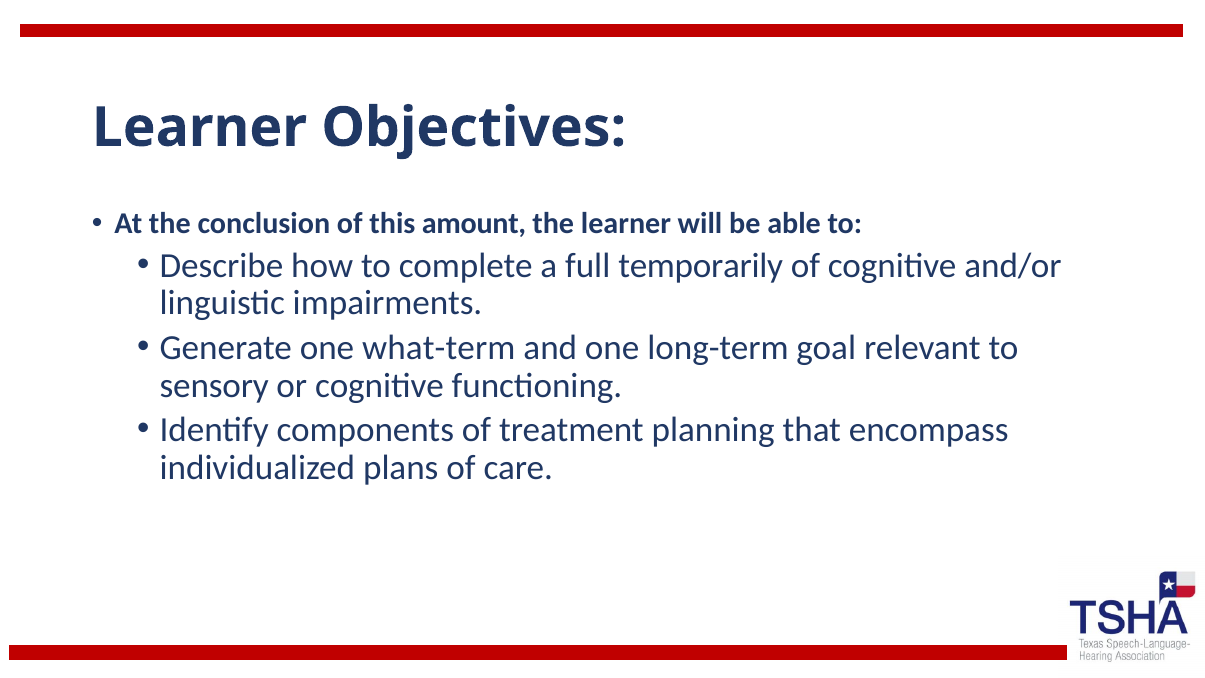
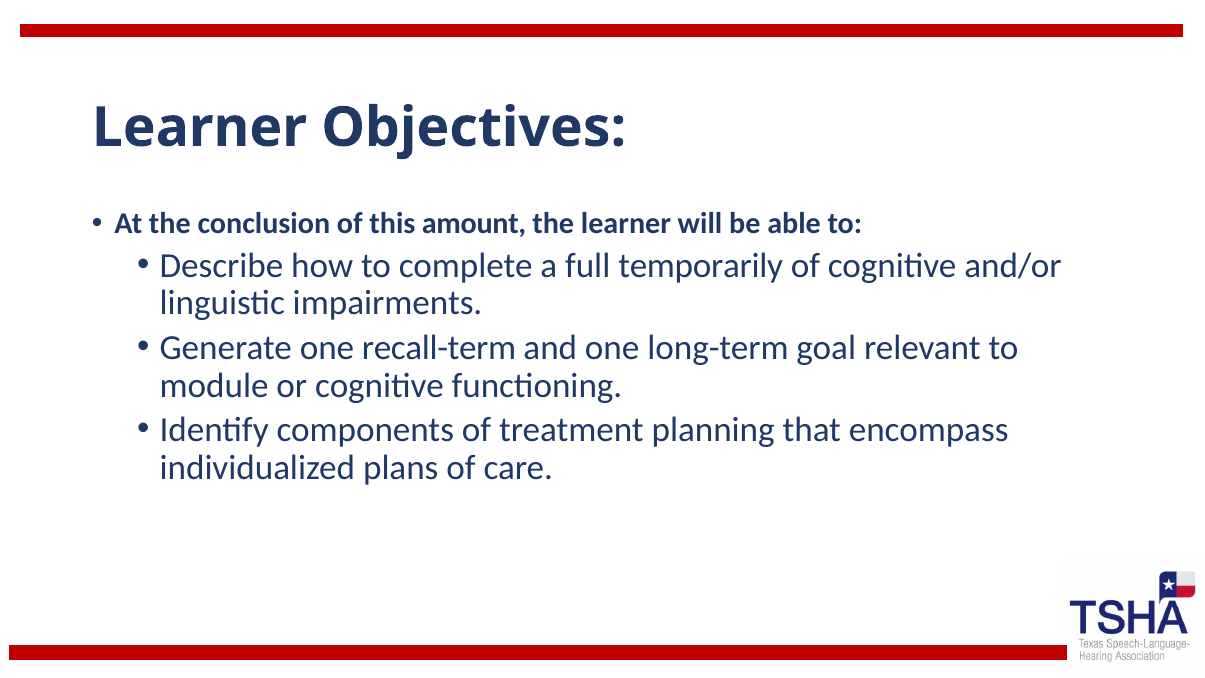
what-term: what-term -> recall-term
sensory: sensory -> module
